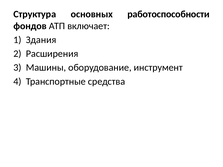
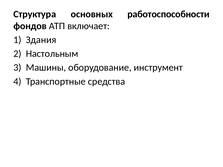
Расширения: Расширения -> Настольным
